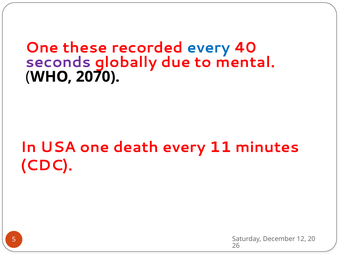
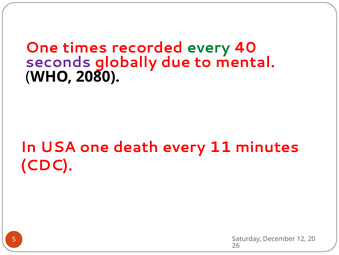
these: these -> times
every at (209, 48) colour: blue -> green
2070: 2070 -> 2080
